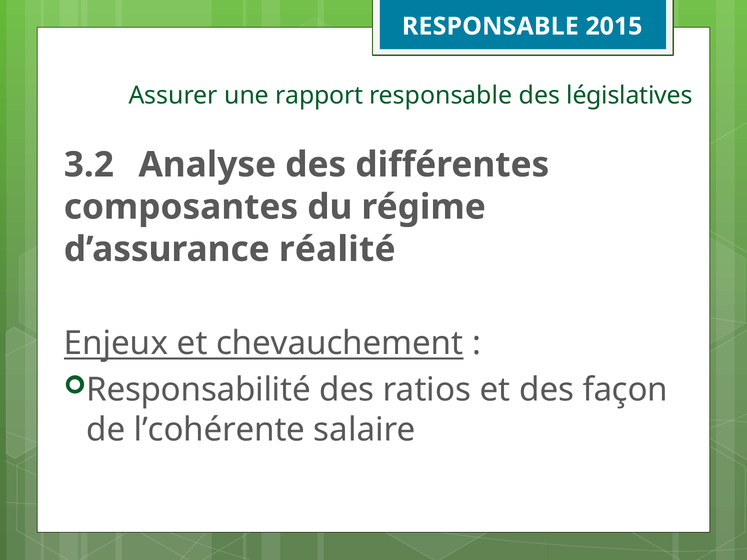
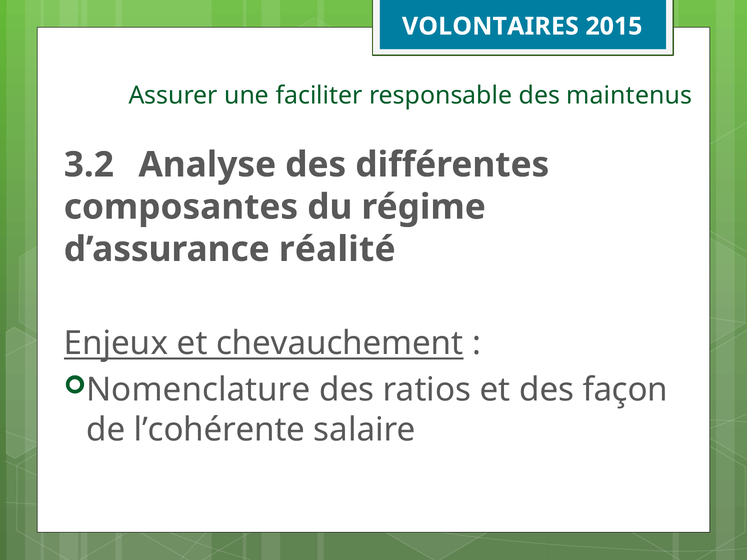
RESPONSABLE at (490, 26): RESPONSABLE -> VOLONTAIRES
rapport: rapport -> faciliter
législatives: législatives -> maintenus
Responsabilité: Responsabilité -> Nomenclature
